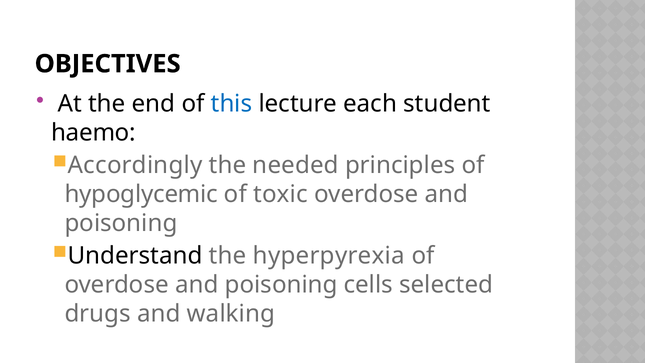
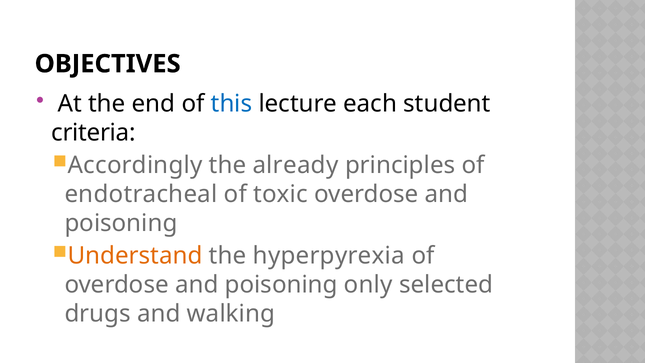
haemo: haemo -> criteria
needed: needed -> already
hypoglycemic: hypoglycemic -> endotracheal
Understand colour: black -> orange
cells: cells -> only
